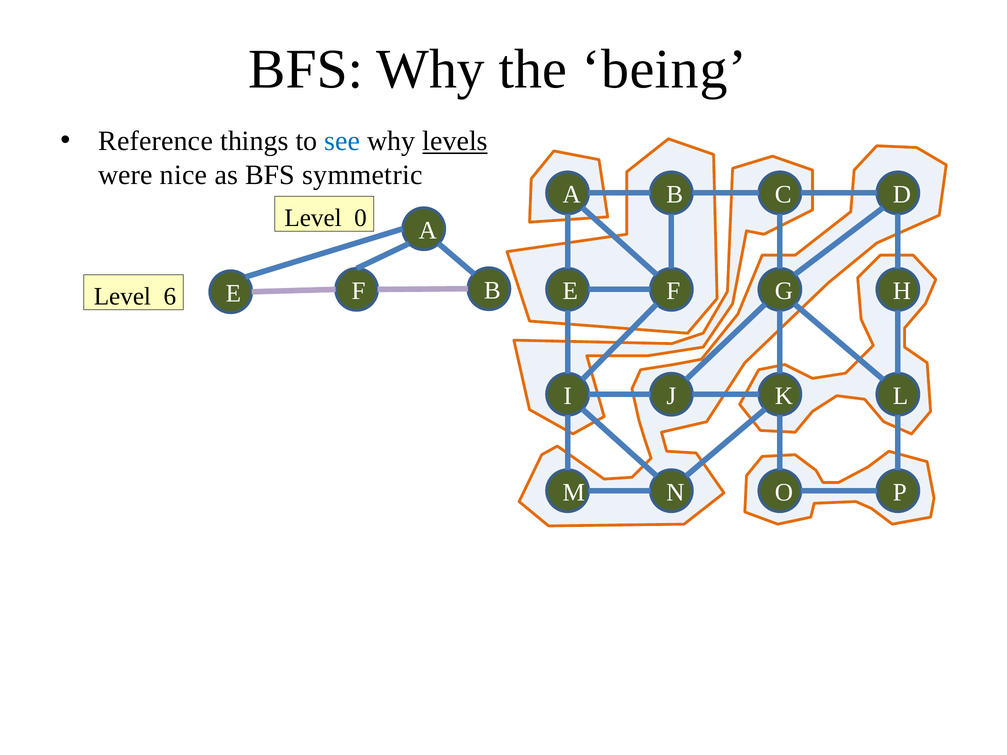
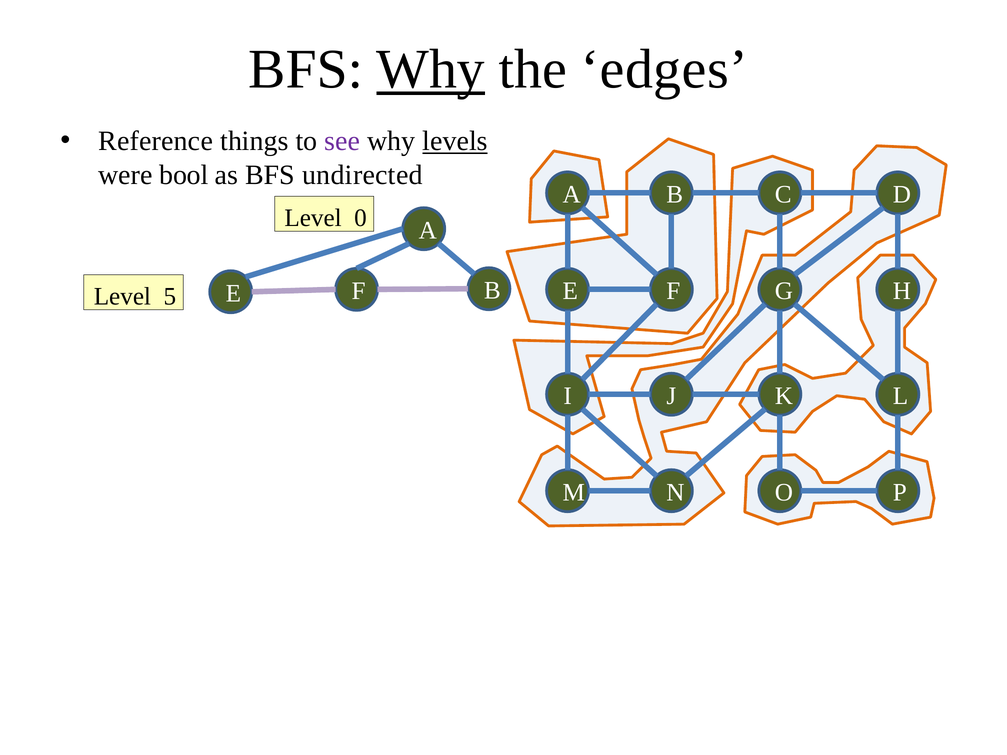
Why at (431, 69) underline: none -> present
being: being -> edges
see colour: blue -> purple
nice: nice -> bool
symmetric: symmetric -> undirected
6: 6 -> 5
